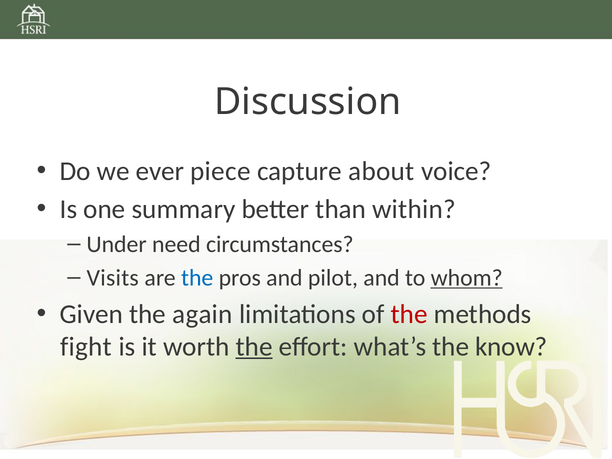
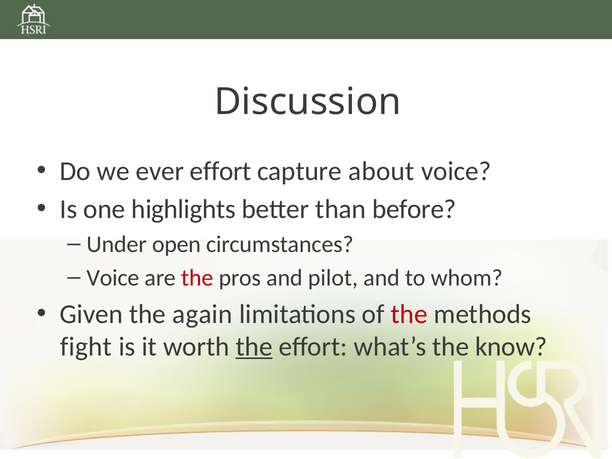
ever piece: piece -> effort
summary: summary -> highlights
within: within -> before
need: need -> open
Visits at (113, 278): Visits -> Voice
the at (197, 278) colour: blue -> red
whom underline: present -> none
